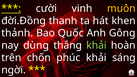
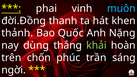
cười: cười -> phai
muôn colour: yellow -> light blue
Gông: Gông -> Nặng
phúc khải: khải -> trần
